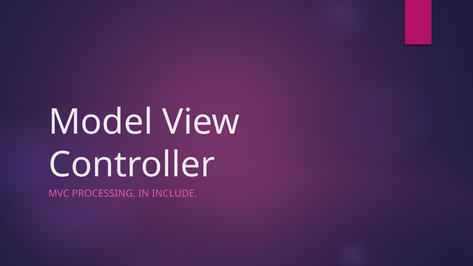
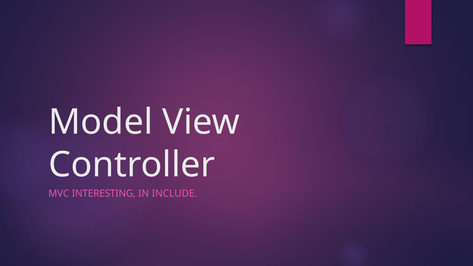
PROCESSING: PROCESSING -> INTERESTING
